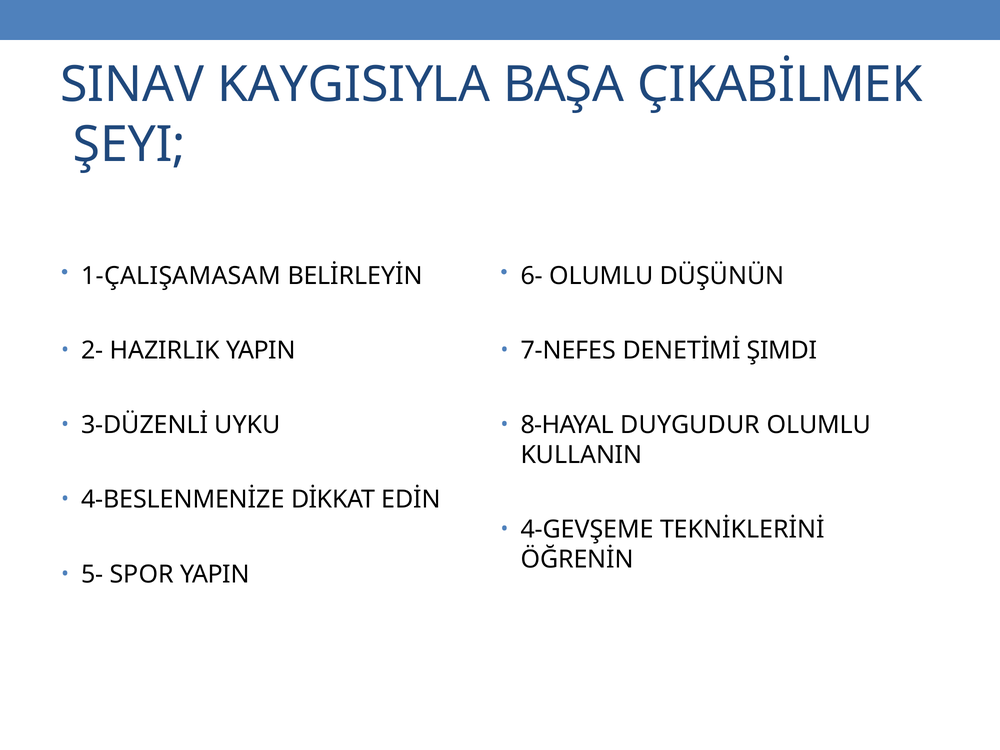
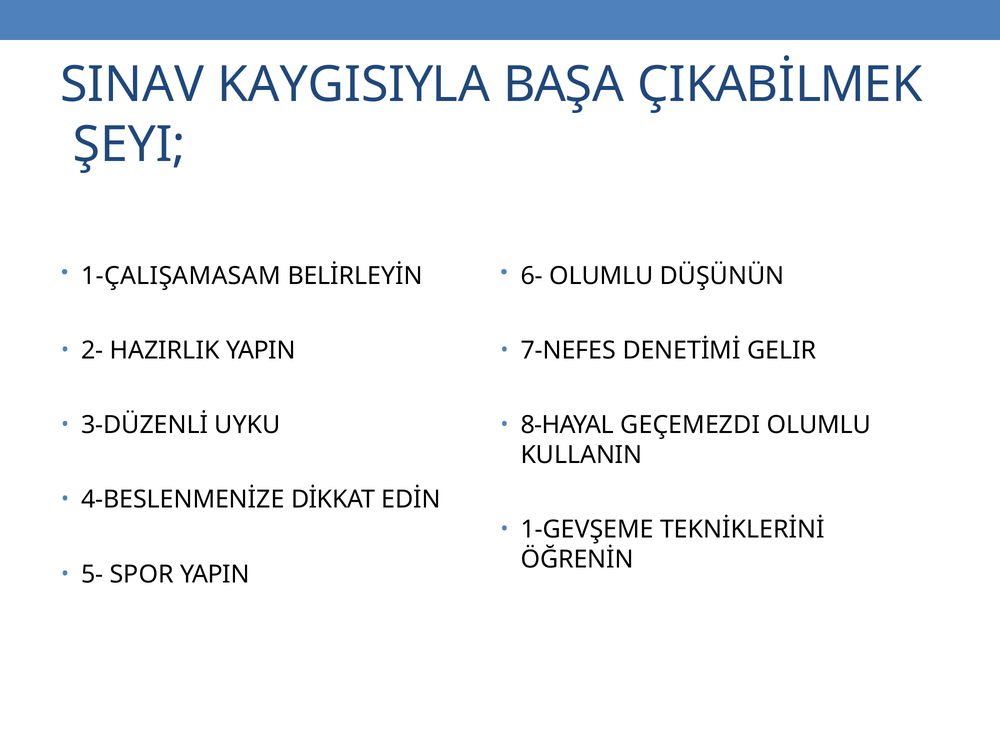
ŞIMDI: ŞIMDI -> GELIR
DUYGUDUR: DUYGUDUR -> GEÇEMEZDI
4-GEVŞEME: 4-GEVŞEME -> 1-GEVŞEME
